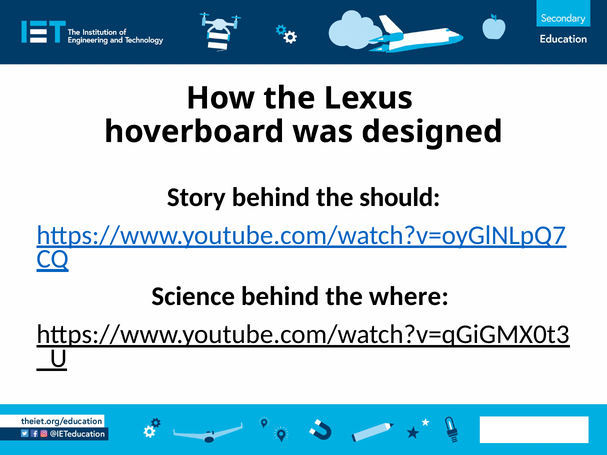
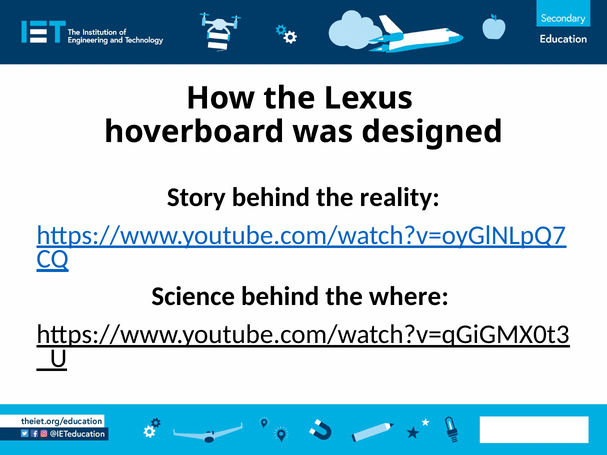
should: should -> reality
